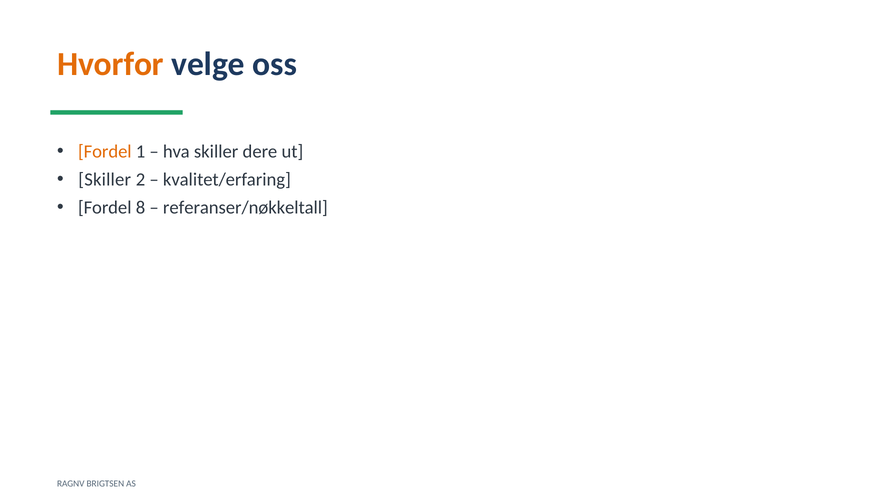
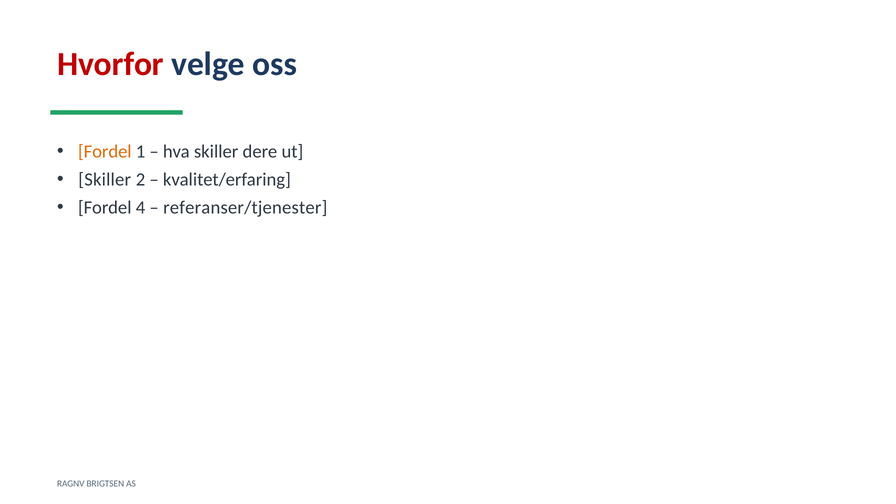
Hvorfor colour: orange -> red
8: 8 -> 4
referanser/nøkkeltall: referanser/nøkkeltall -> referanser/tjenester
